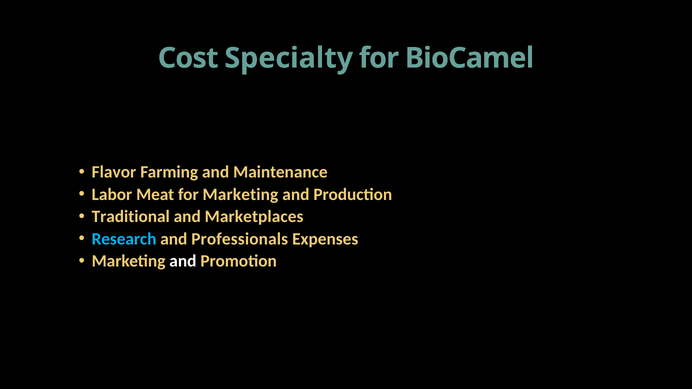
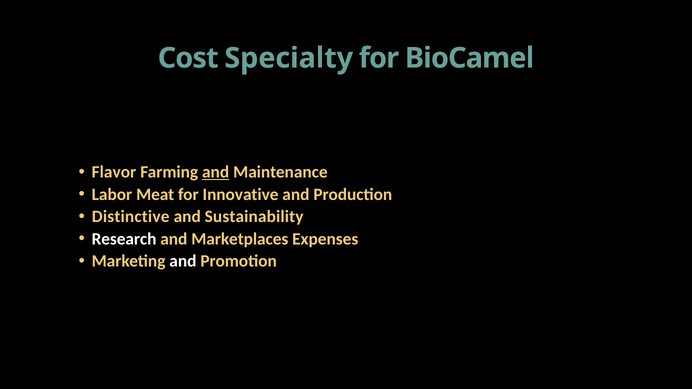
and at (216, 172) underline: none -> present
for Marketing: Marketing -> Innovative
Traditional: Traditional -> Distinctive
Marketplaces: Marketplaces -> Sustainability
Research colour: light blue -> white
Professionals: Professionals -> Marketplaces
